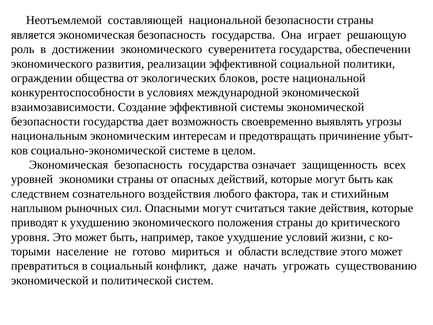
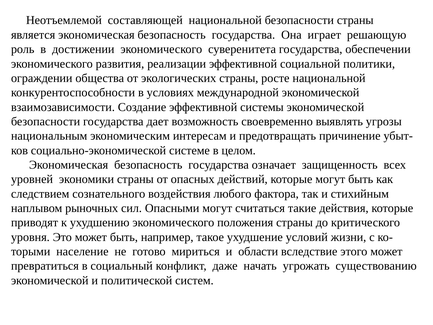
экологических блоков: блоков -> страны
